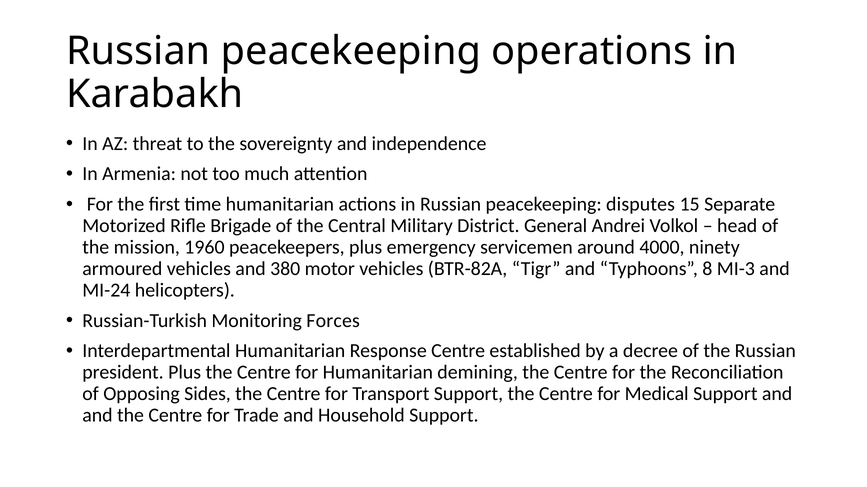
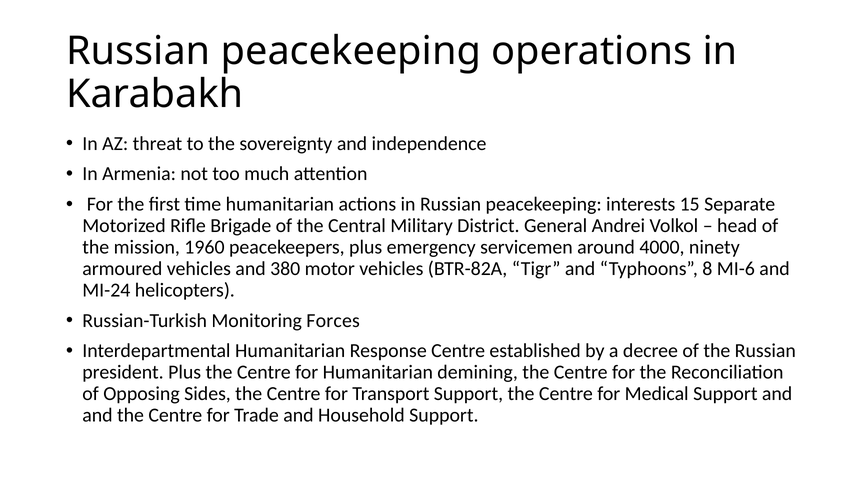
disputes: disputes -> interests
MI-3: MI-3 -> MI-6
